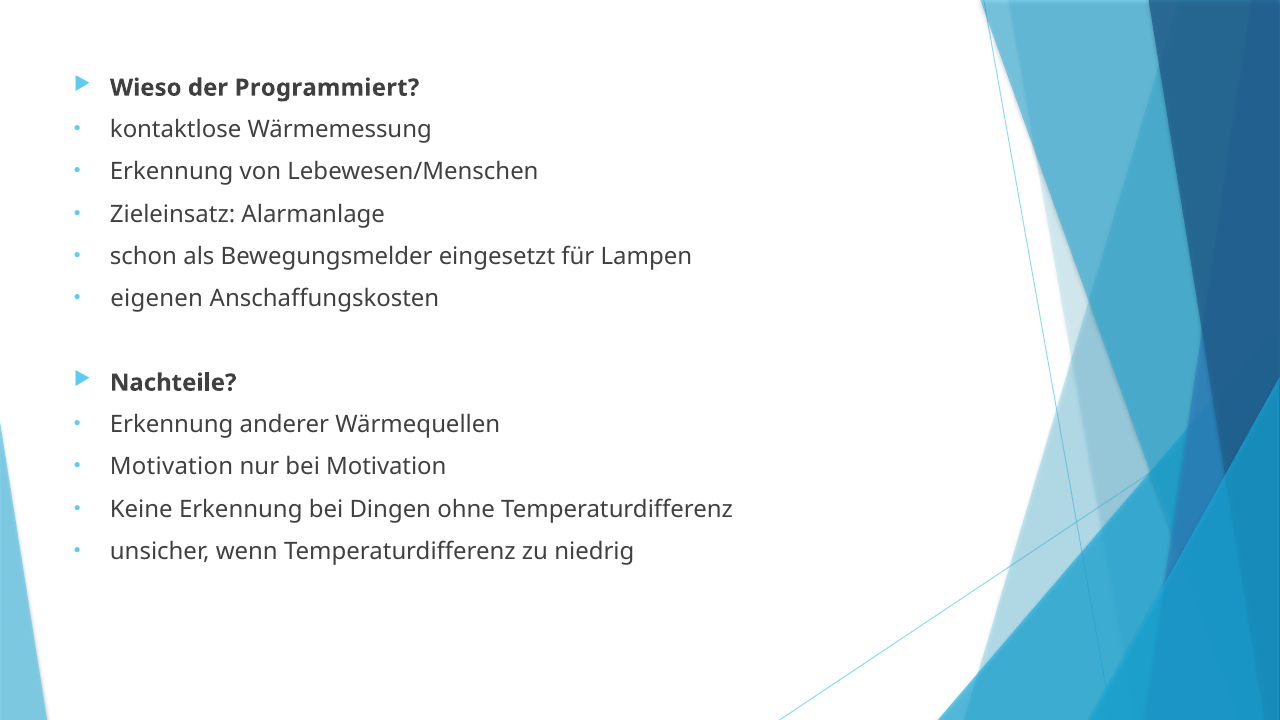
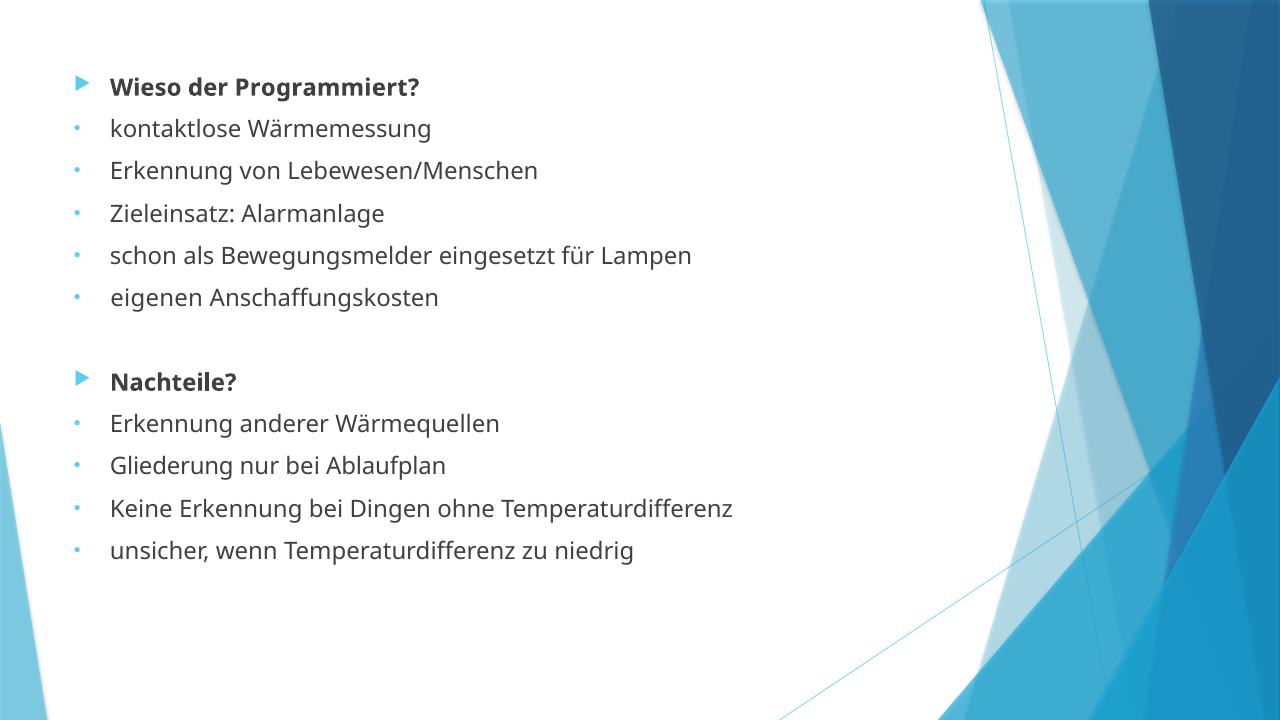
Motivation at (172, 467): Motivation -> Gliederung
bei Motivation: Motivation -> Ablaufplan
